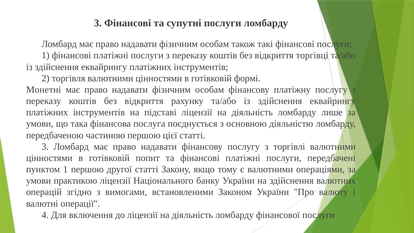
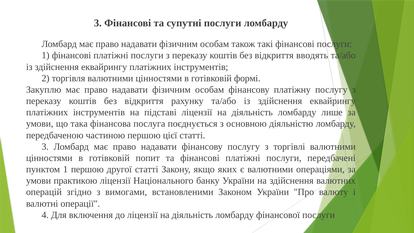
торгівці: торгівці -> вводять
Монетні: Монетні -> Закуплю
тому: тому -> яких
